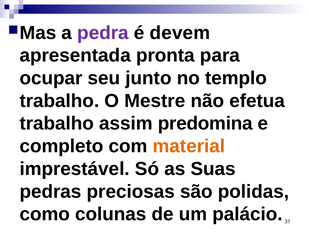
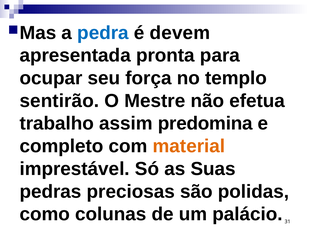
pedra colour: purple -> blue
junto: junto -> força
trabalho at (59, 101): trabalho -> sentirão
